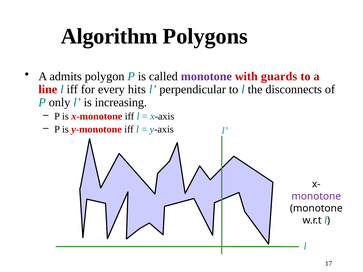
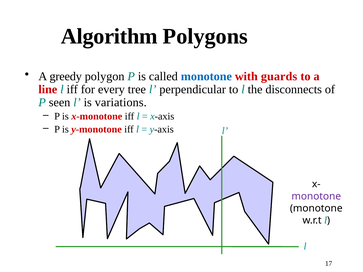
admits: admits -> greedy
monotone at (206, 76) colour: purple -> blue
hits: hits -> tree
only: only -> seen
increasing: increasing -> variations
